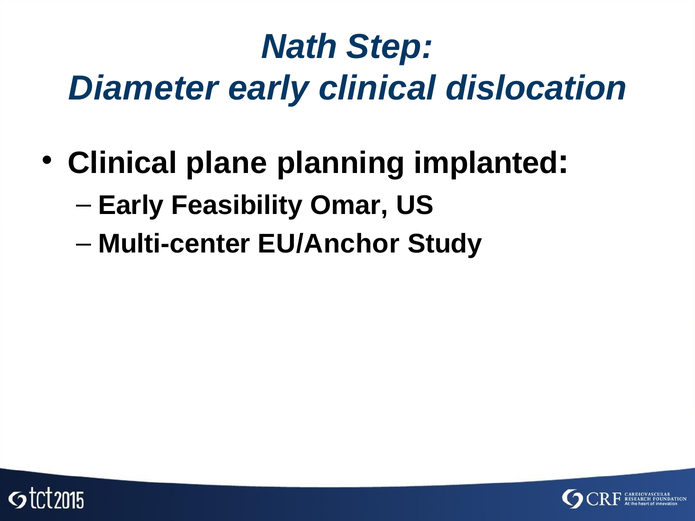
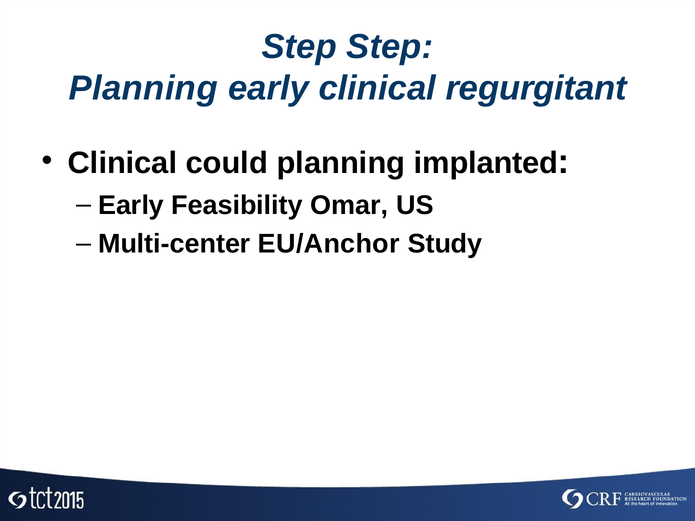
Nath at (299, 47): Nath -> Step
Diameter at (143, 88): Diameter -> Planning
dislocation: dislocation -> regurgitant
plane: plane -> could
